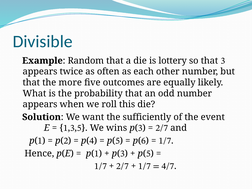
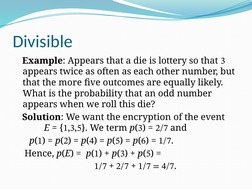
Example Random: Random -> Appears
sufficiently: sufficiently -> encryption
wins: wins -> term
